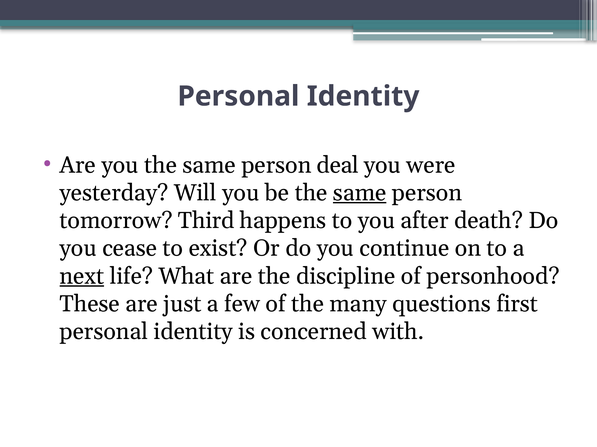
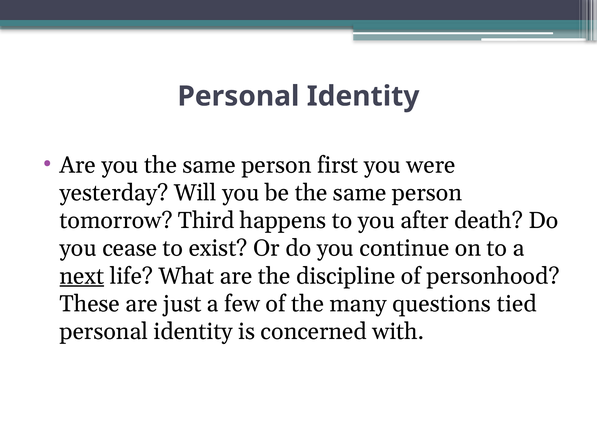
deal: deal -> first
same at (360, 193) underline: present -> none
first: first -> tied
